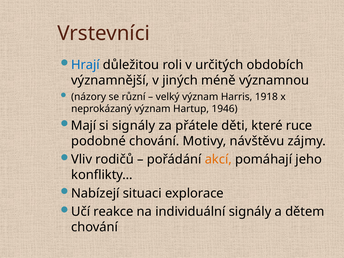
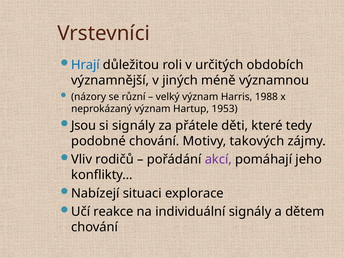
1918: 1918 -> 1988
1946: 1946 -> 1953
Mají: Mají -> Jsou
ruce: ruce -> tedy
návštěvu: návštěvu -> takových
akcí colour: orange -> purple
